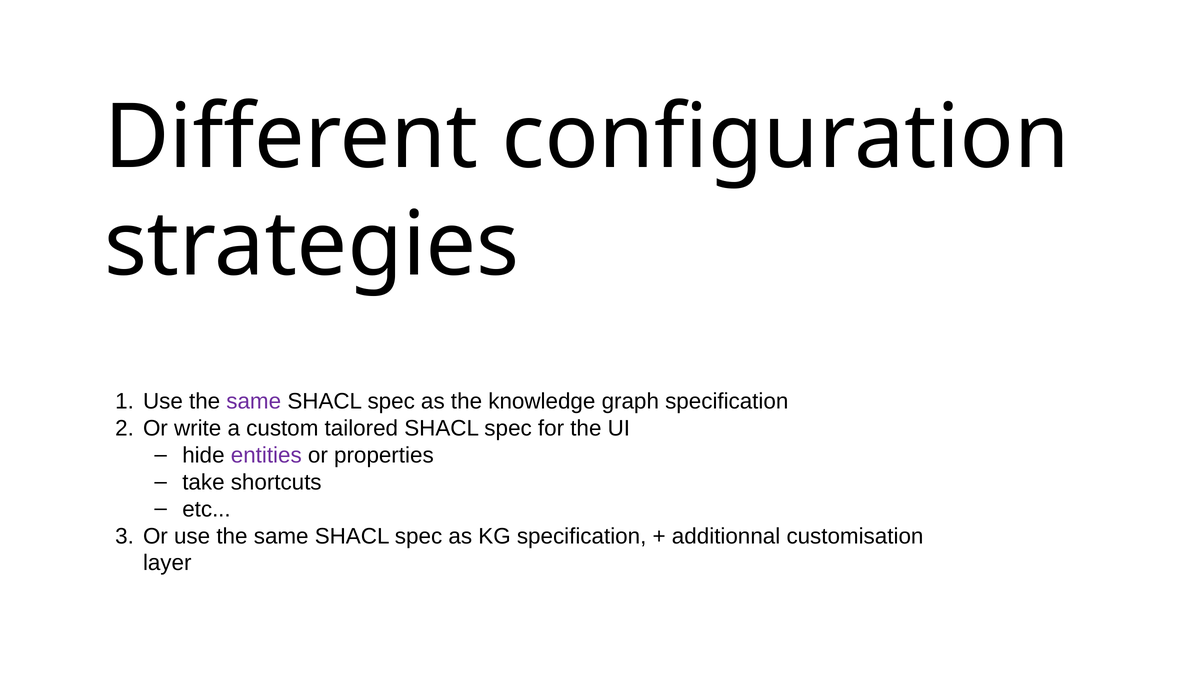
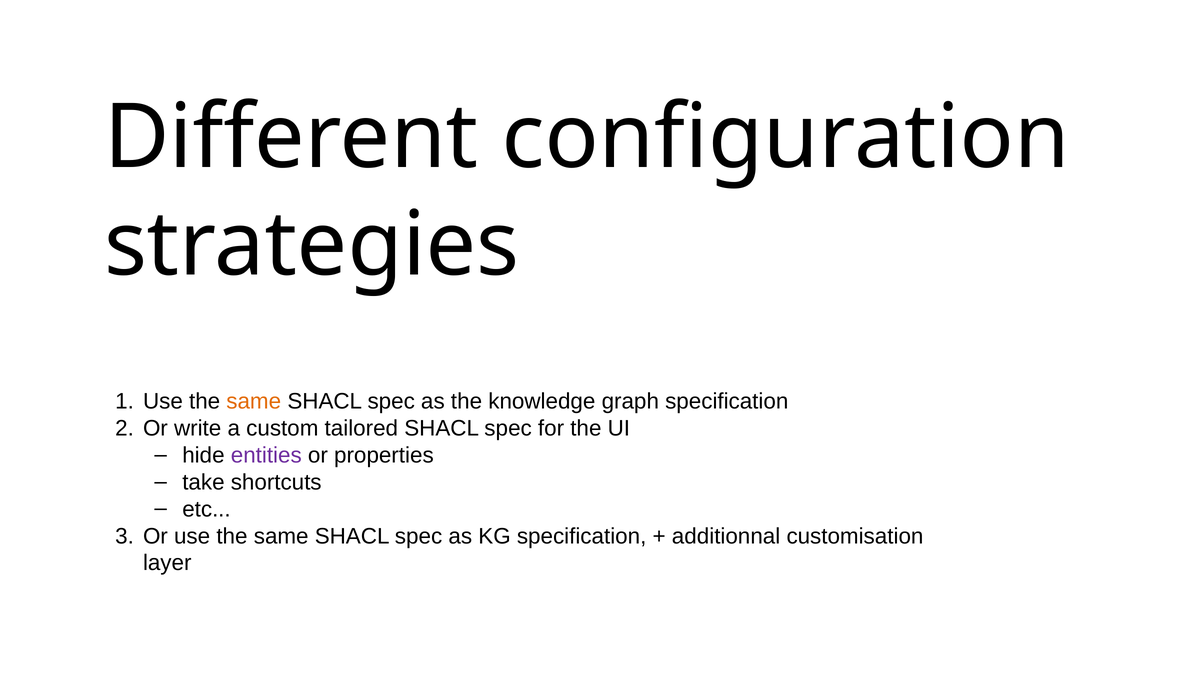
same at (254, 401) colour: purple -> orange
